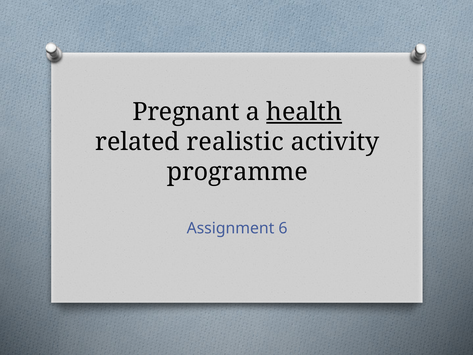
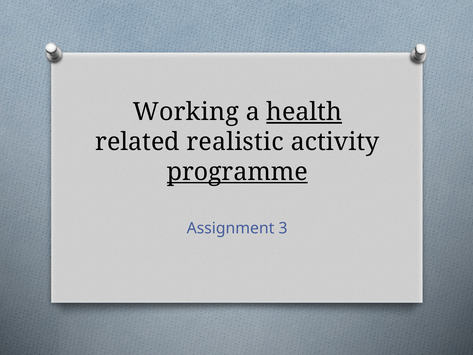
Pregnant: Pregnant -> Working
programme underline: none -> present
6: 6 -> 3
